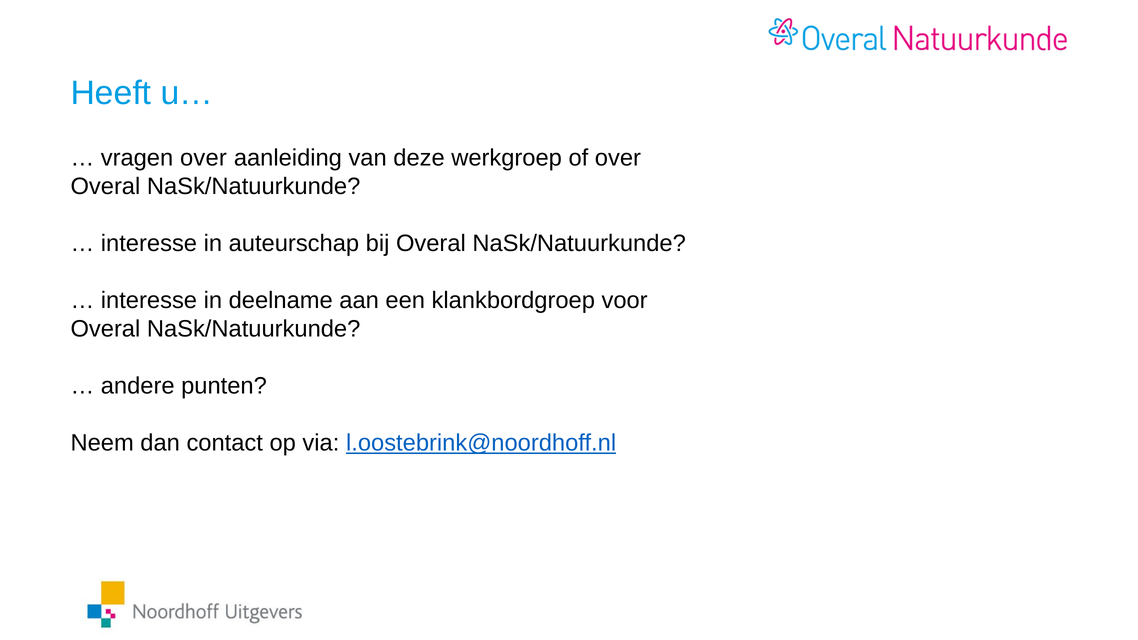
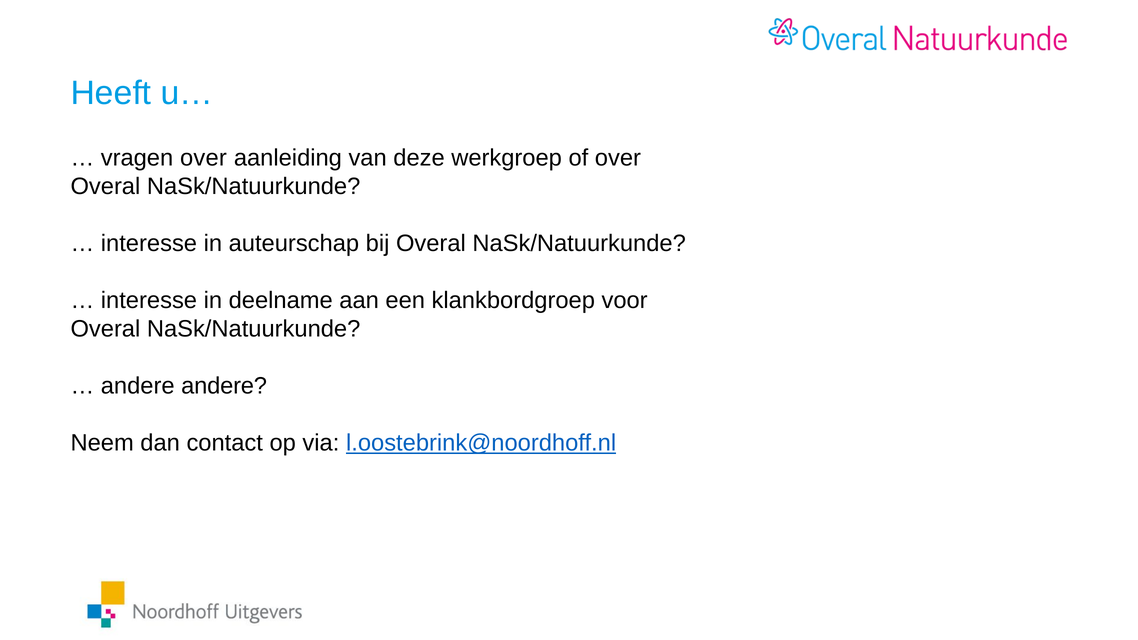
andere punten: punten -> andere
